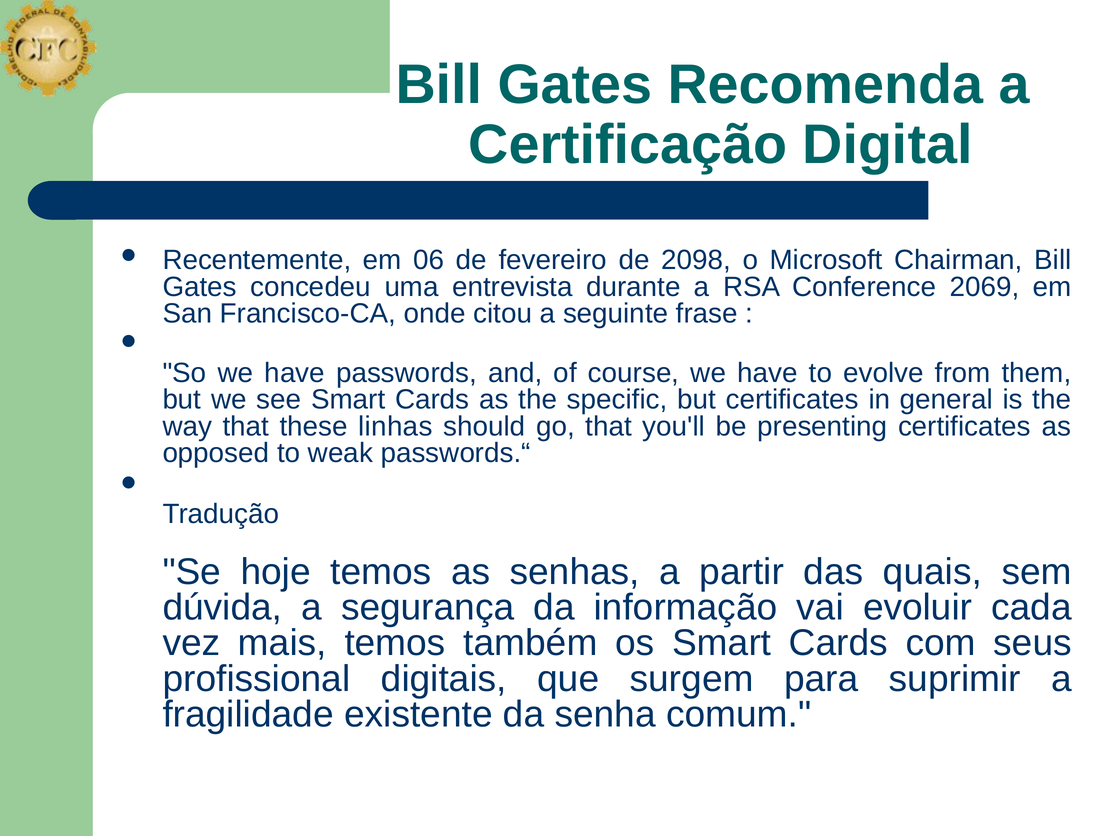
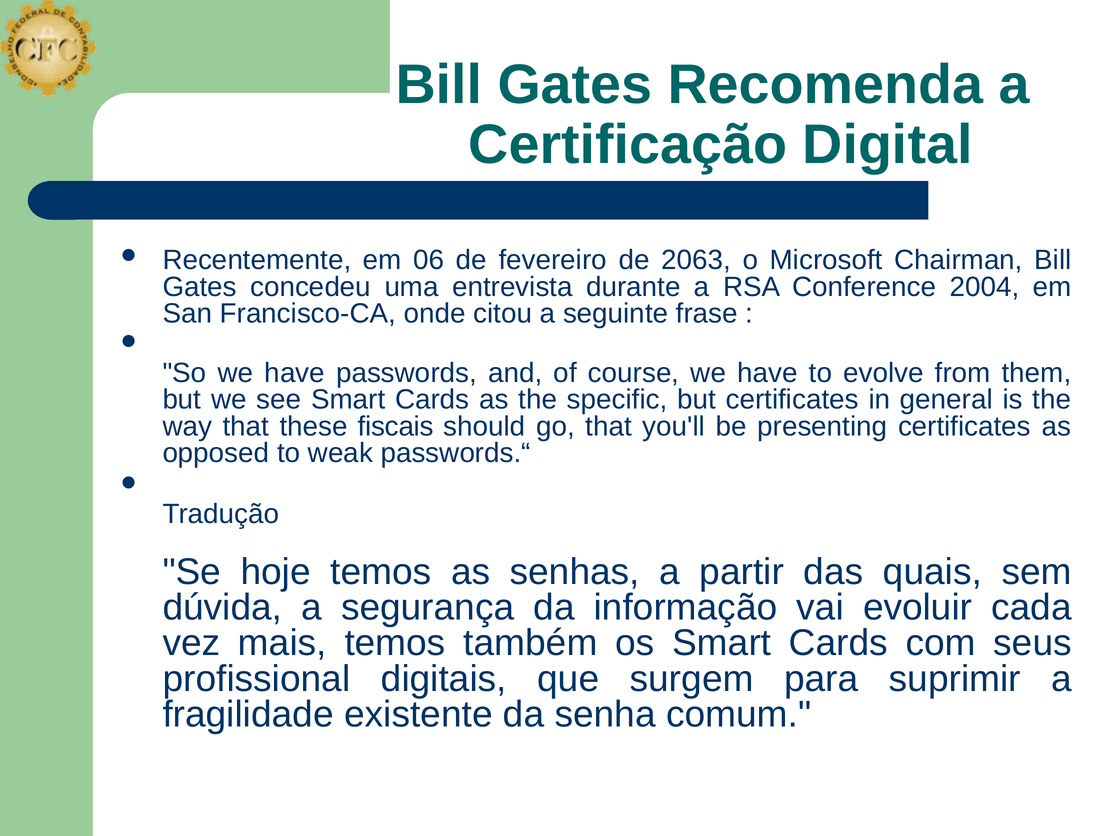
2098: 2098 -> 2063
2069: 2069 -> 2004
linhas: linhas -> fiscais
